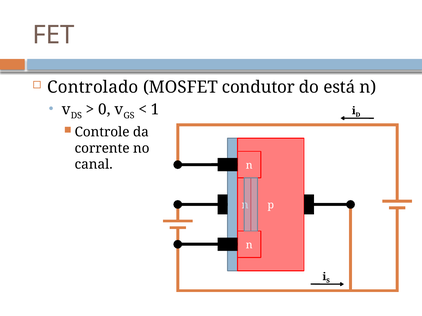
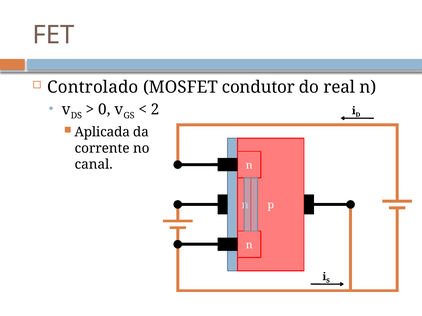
está: está -> real
1: 1 -> 2
Controle: Controle -> Aplicada
